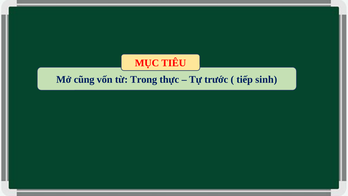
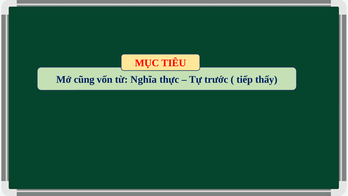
Trong: Trong -> Nghĩa
sinh: sinh -> thấy
